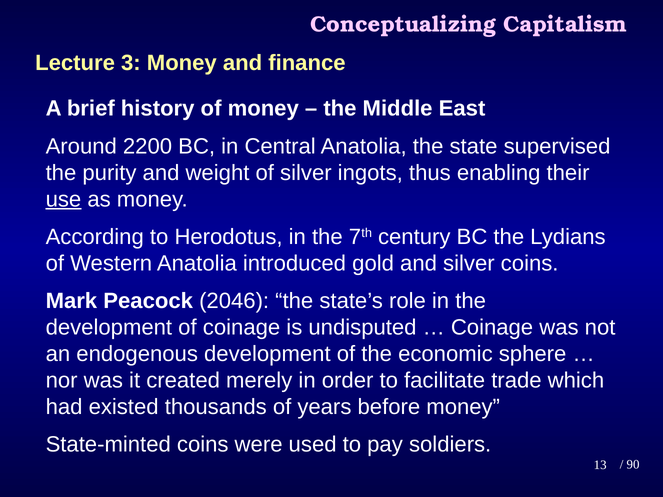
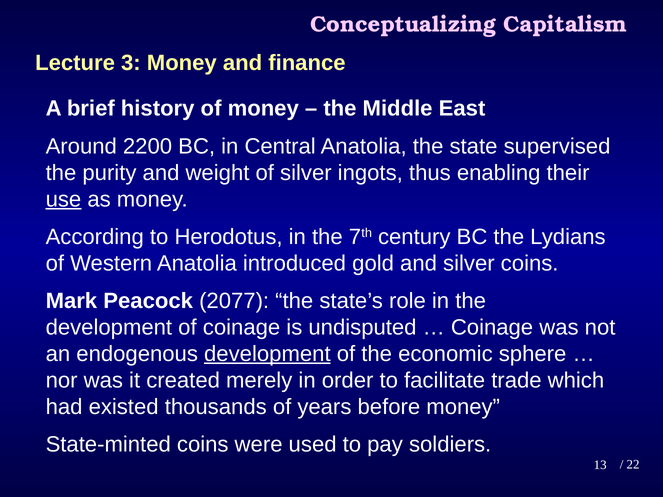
2046: 2046 -> 2077
development at (267, 354) underline: none -> present
90: 90 -> 22
